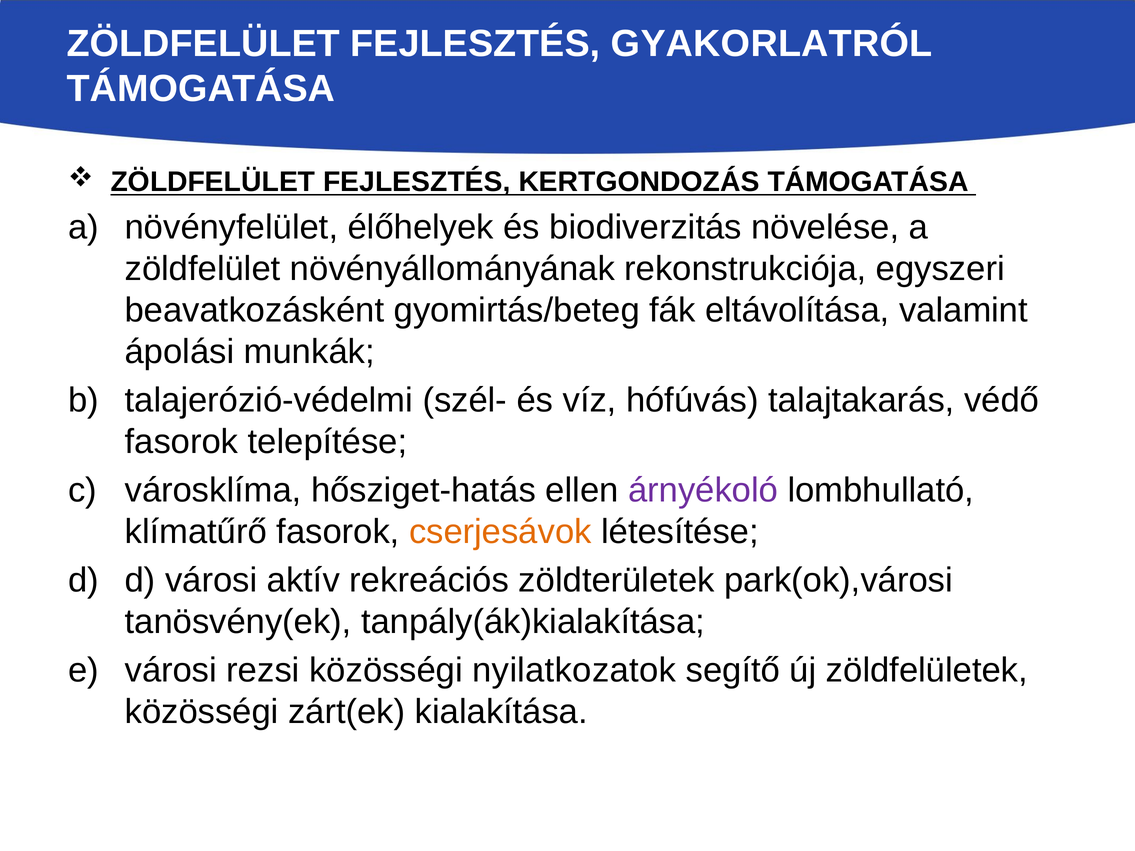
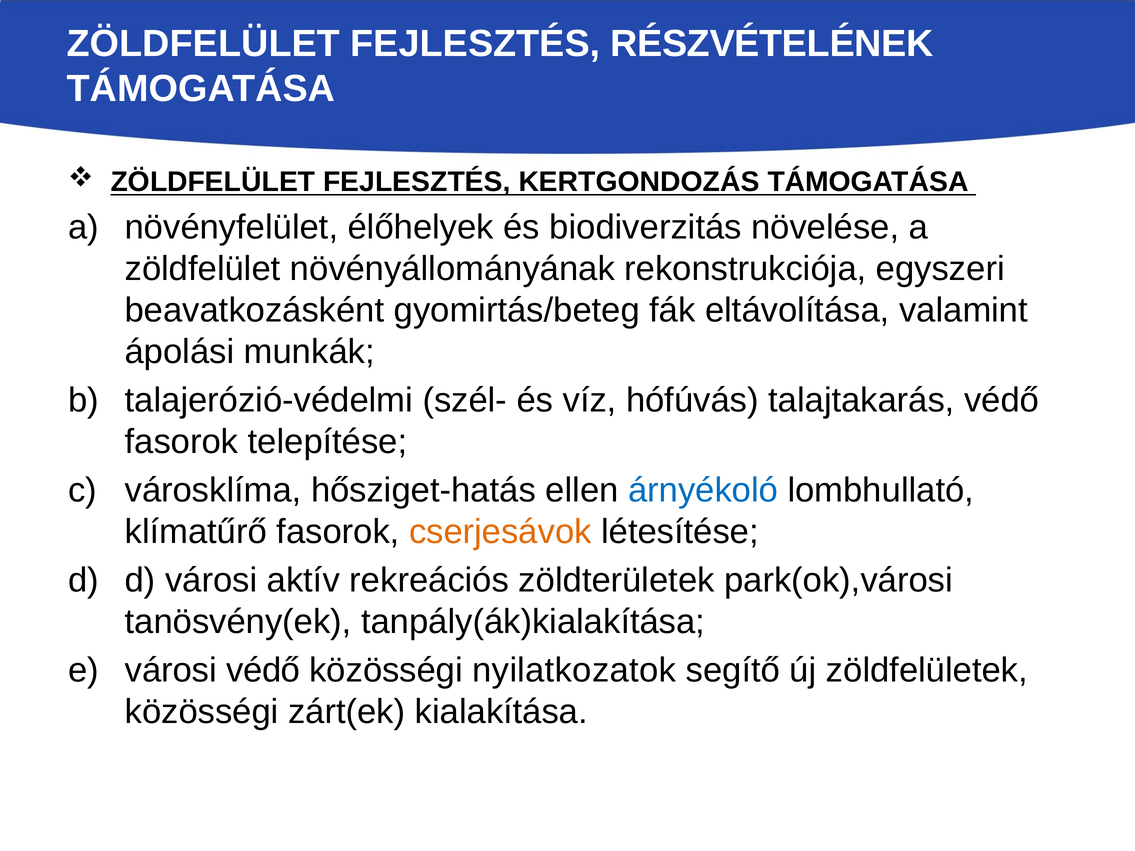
GYAKORLATRÓL: GYAKORLATRÓL -> RÉSZVÉTELÉNEK
árnyékoló colour: purple -> blue
városi rezsi: rezsi -> védő
